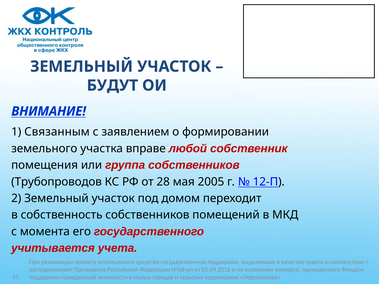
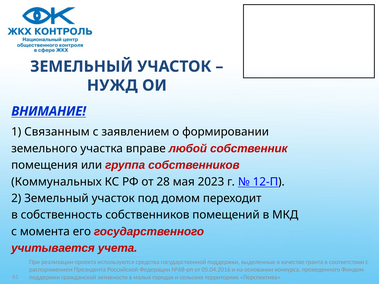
БУДУТ: БУДУТ -> НУЖД
Трубопроводов: Трубопроводов -> Коммунальных
2005: 2005 -> 2023
